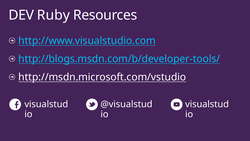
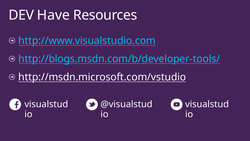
Ruby: Ruby -> Have
